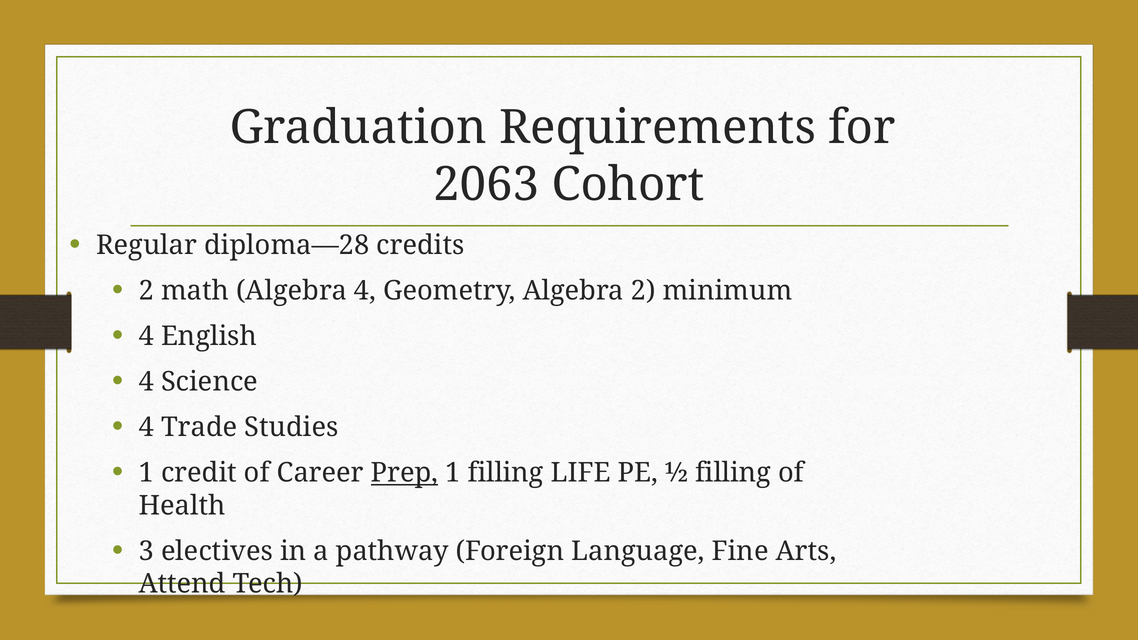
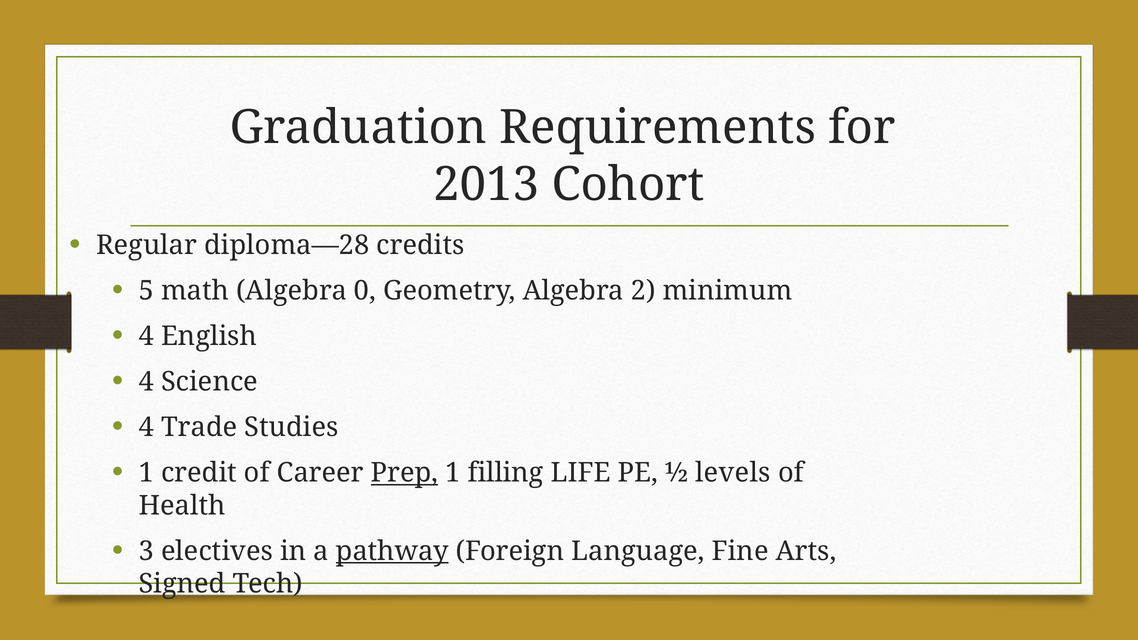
2063: 2063 -> 2013
2 at (146, 291): 2 -> 5
Algebra 4: 4 -> 0
½ filling: filling -> levels
pathway underline: none -> present
Attend: Attend -> Signed
